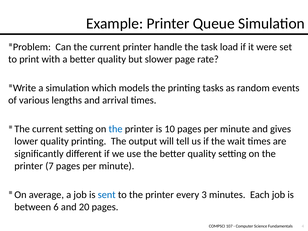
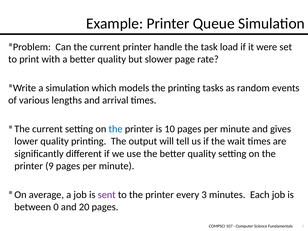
7: 7 -> 9
sent colour: blue -> purple
6: 6 -> 0
